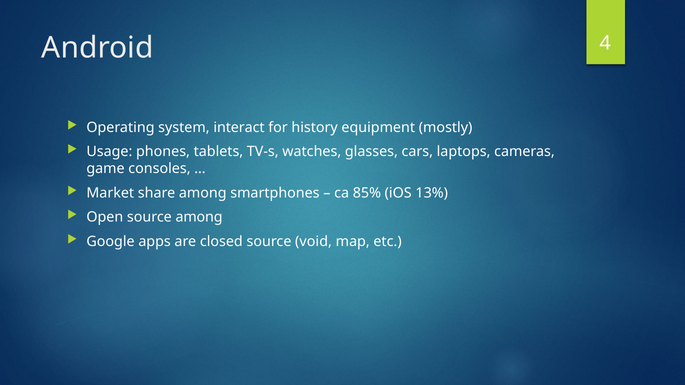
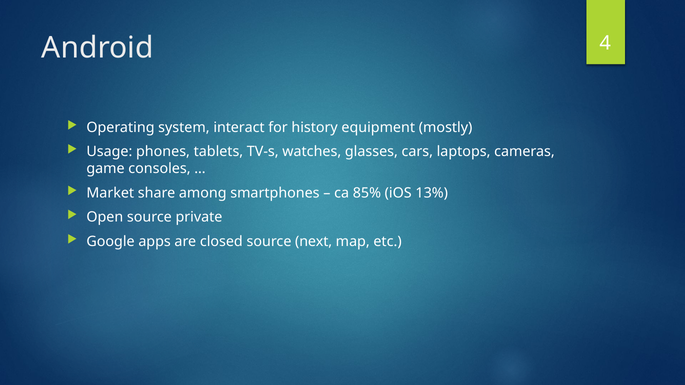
source among: among -> private
void: void -> next
